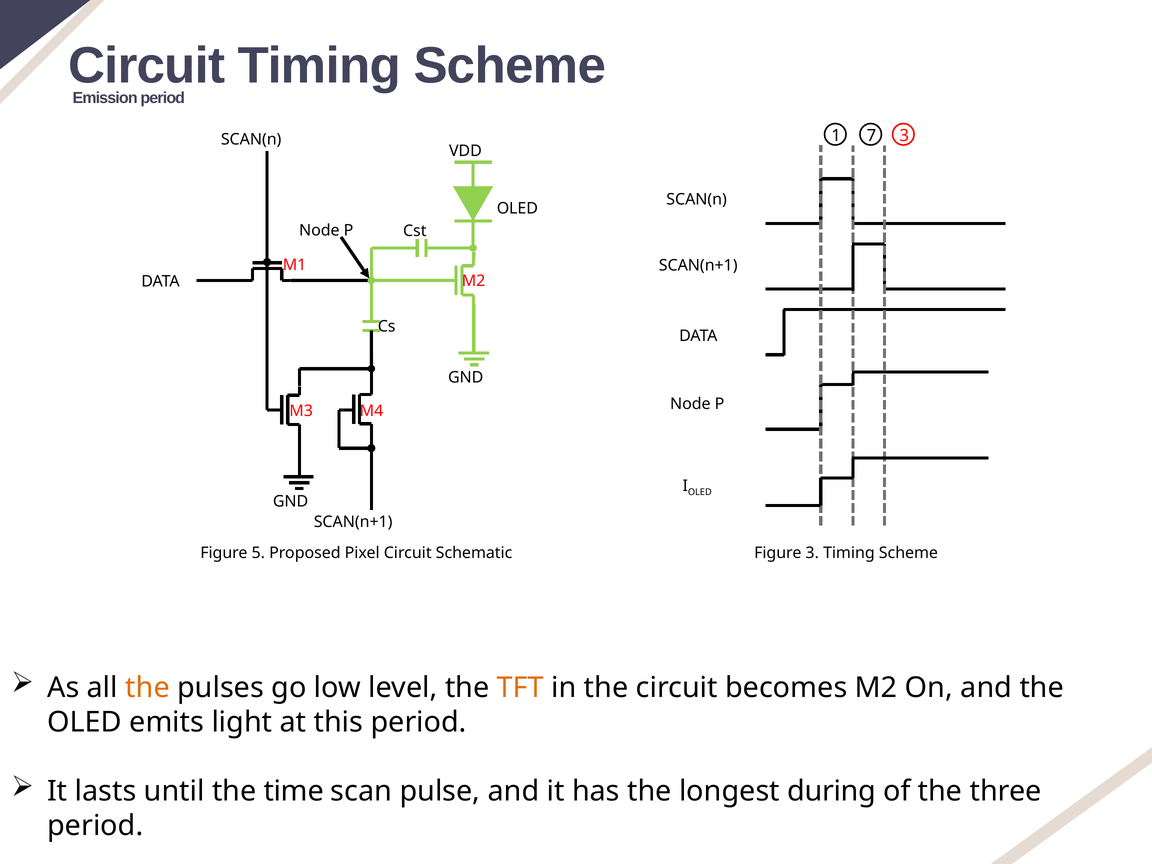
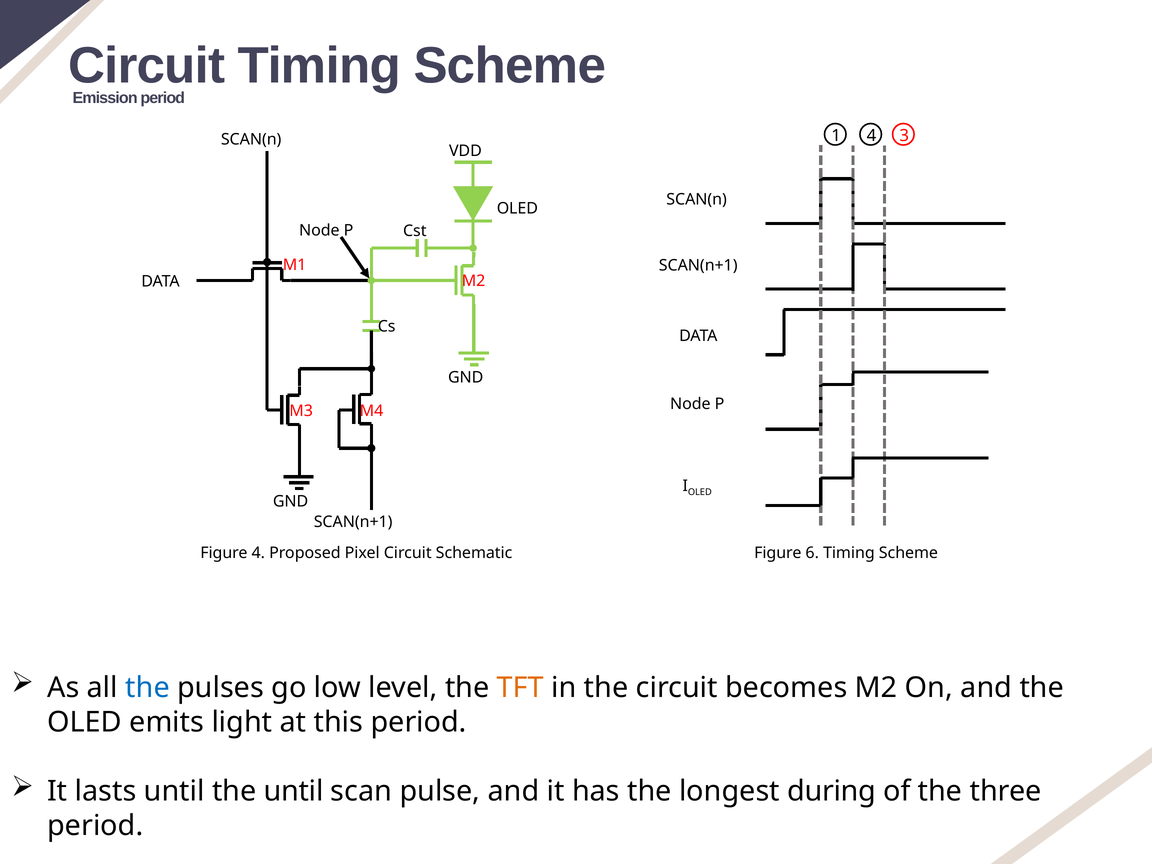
1 7: 7 -> 4
Figure 5: 5 -> 4
Figure 3: 3 -> 6
the at (148, 688) colour: orange -> blue
the time: time -> until
